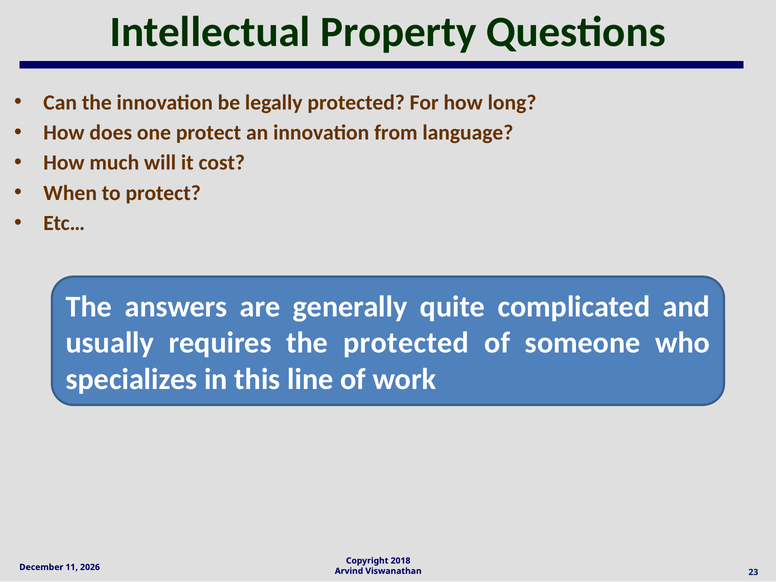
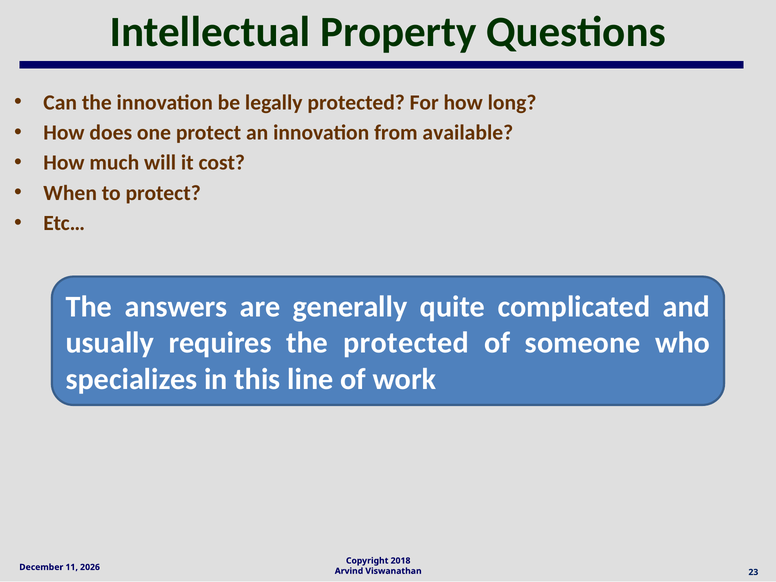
language: language -> available
